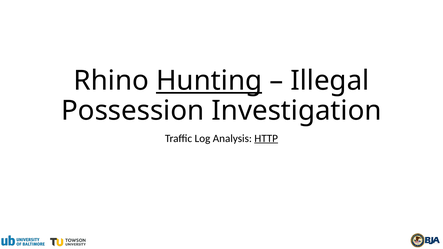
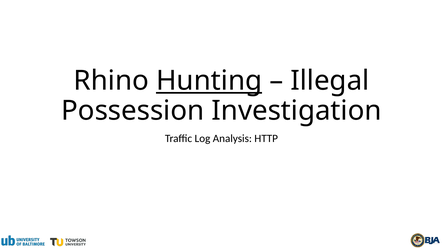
HTTP underline: present -> none
